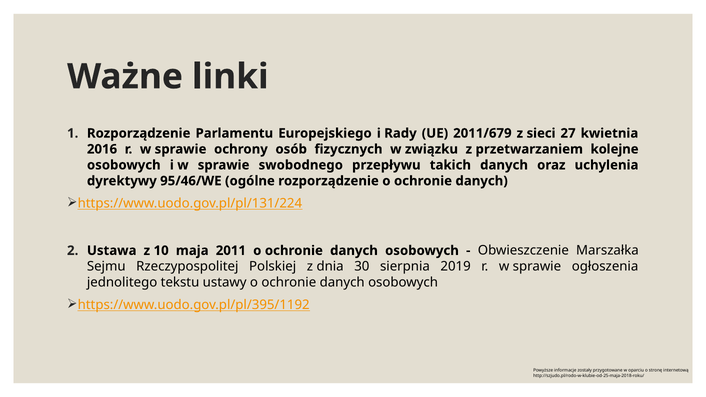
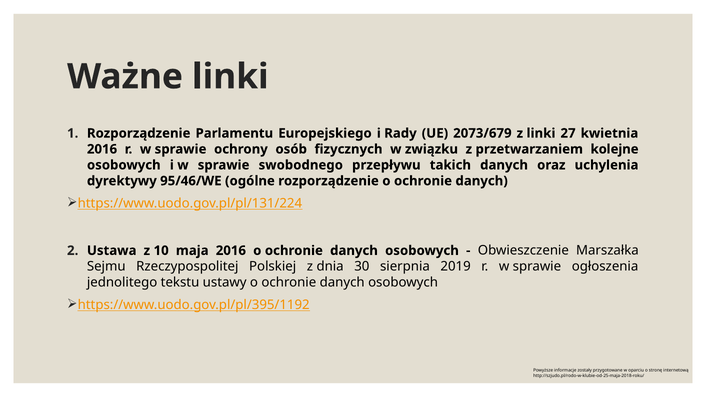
2011/679: 2011/679 -> 2073/679
z sieci: sieci -> linki
maja 2011: 2011 -> 2016
